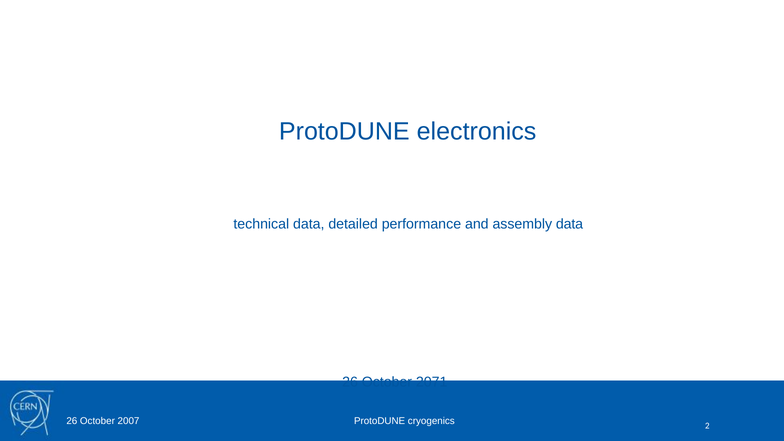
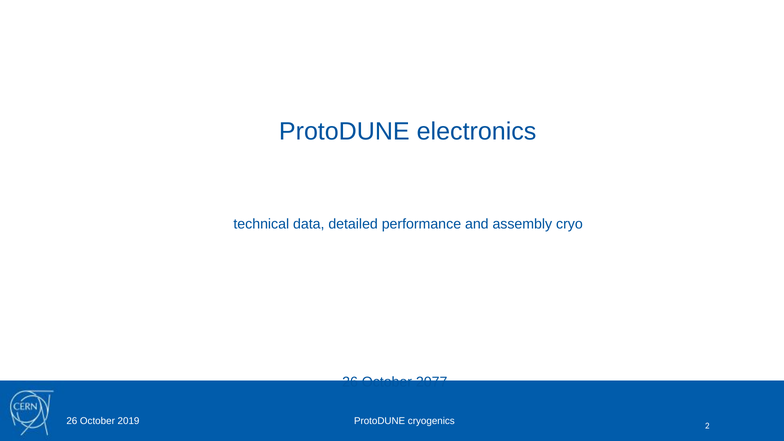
assembly data: data -> cryo
2071: 2071 -> 2077
2007: 2007 -> 2019
